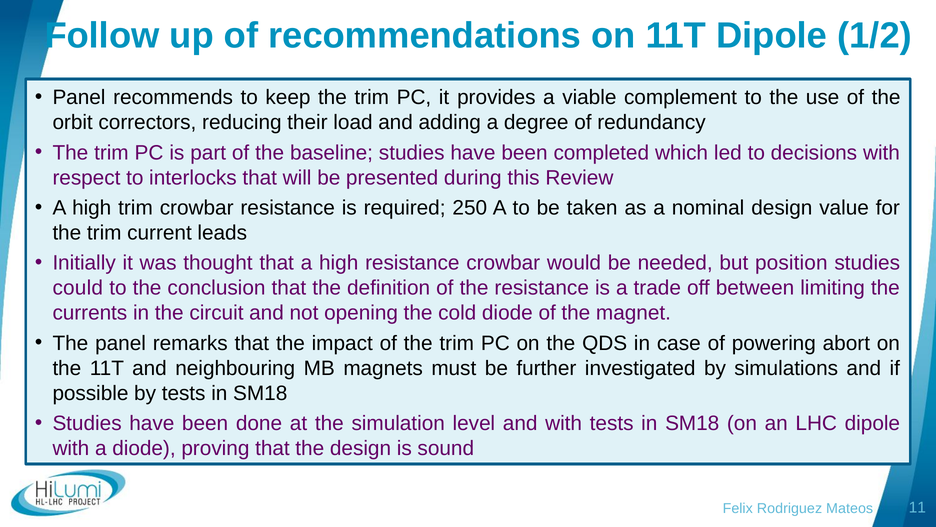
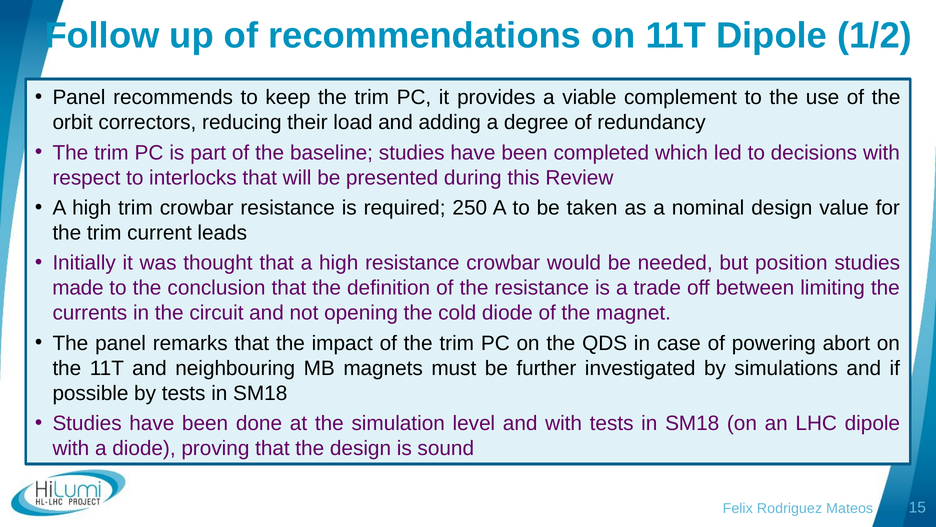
could: could -> made
11: 11 -> 15
